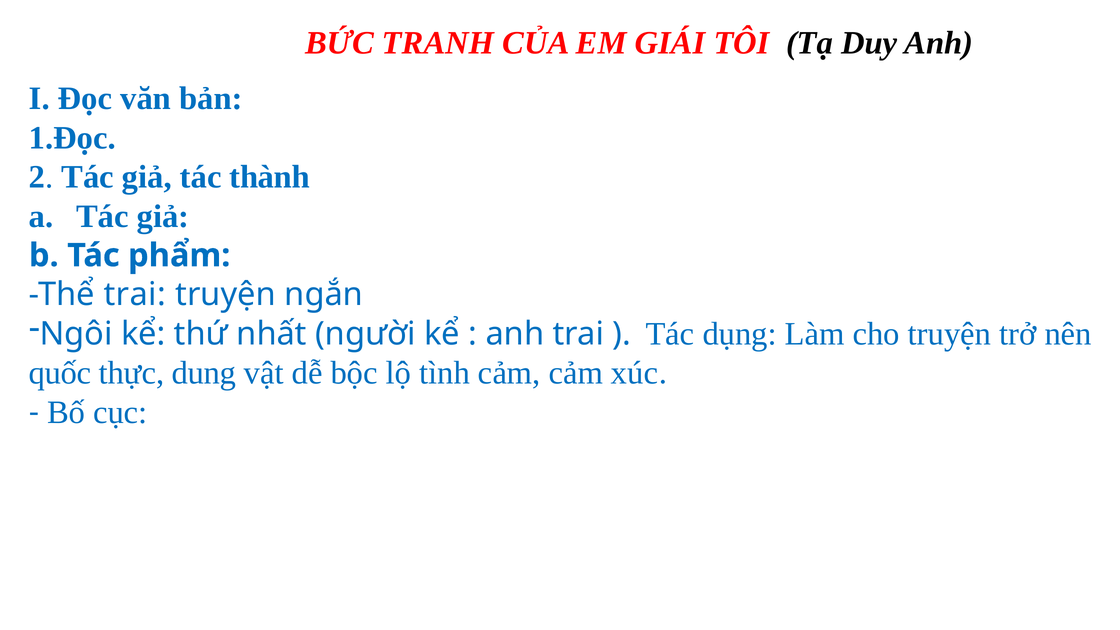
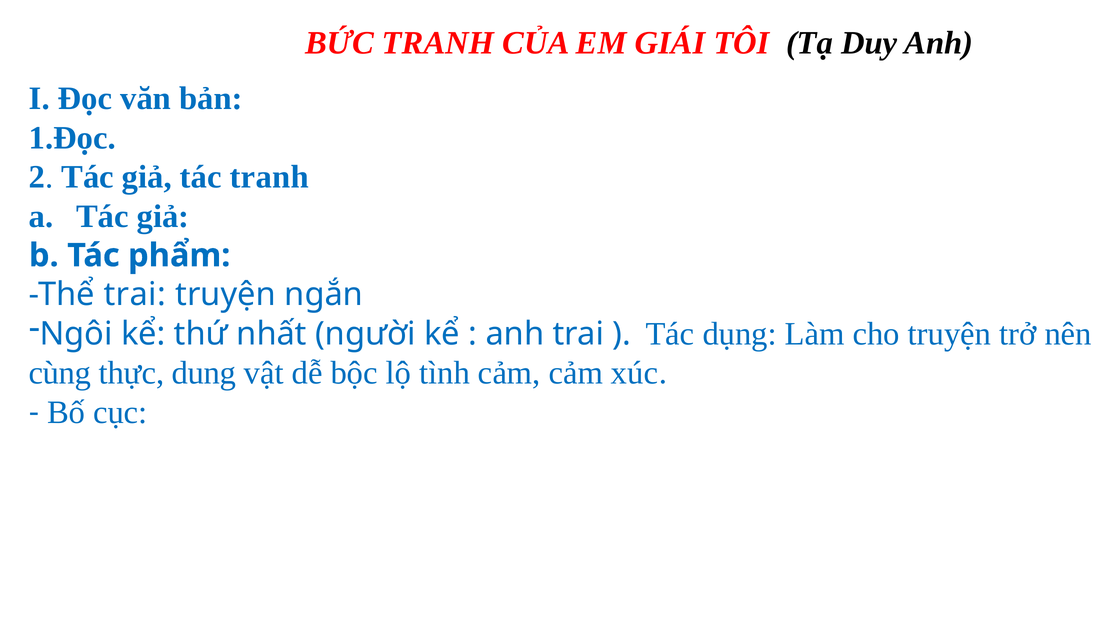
tác thành: thành -> tranh
quốc: quốc -> cùng
